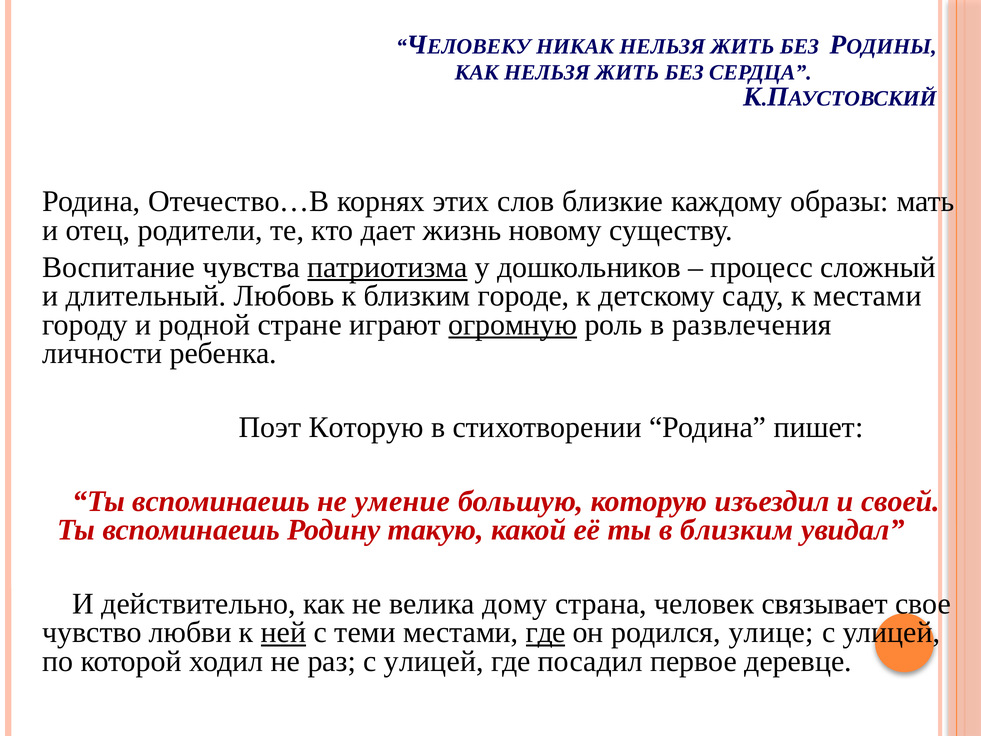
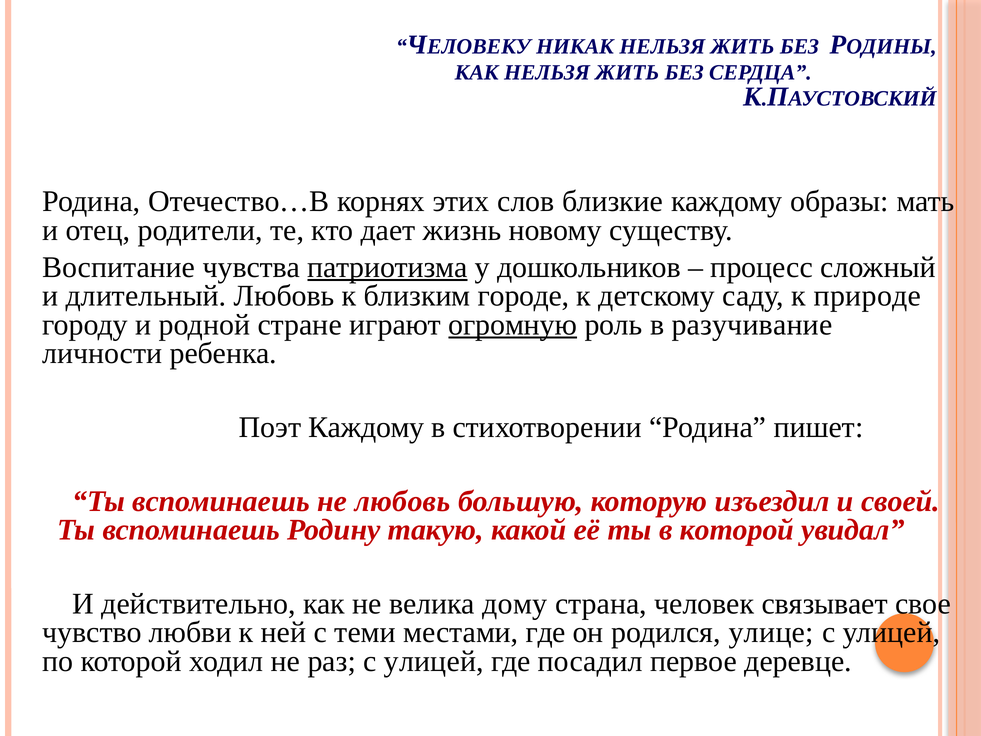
к местами: местами -> природе
развлечения: развлечения -> разучивание
Поэт Которую: Которую -> Каждому
не умение: умение -> любовь
в близким: близким -> которой
ней underline: present -> none
где at (546, 632) underline: present -> none
